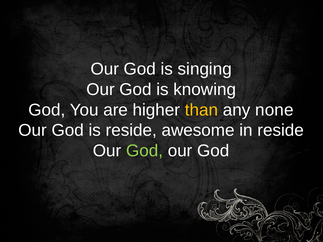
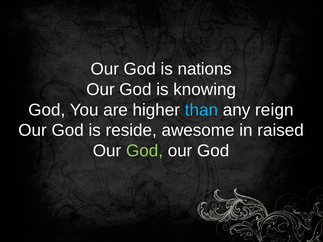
singing: singing -> nations
than colour: yellow -> light blue
none: none -> reign
in reside: reside -> raised
